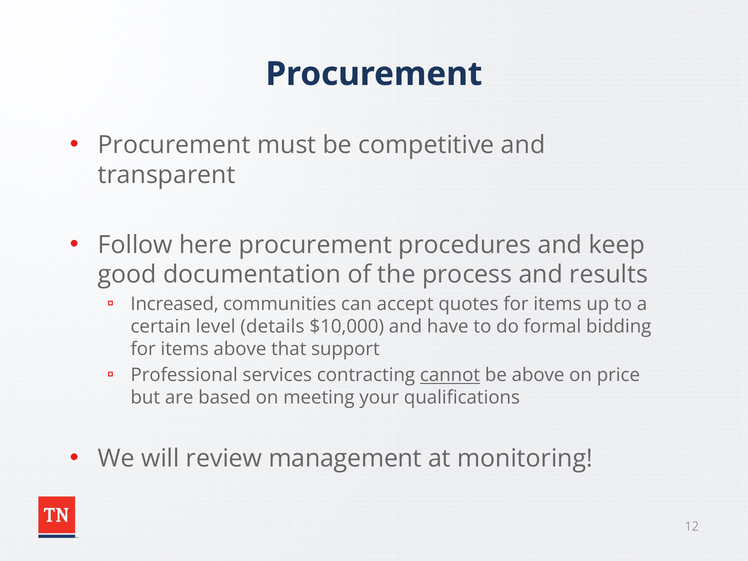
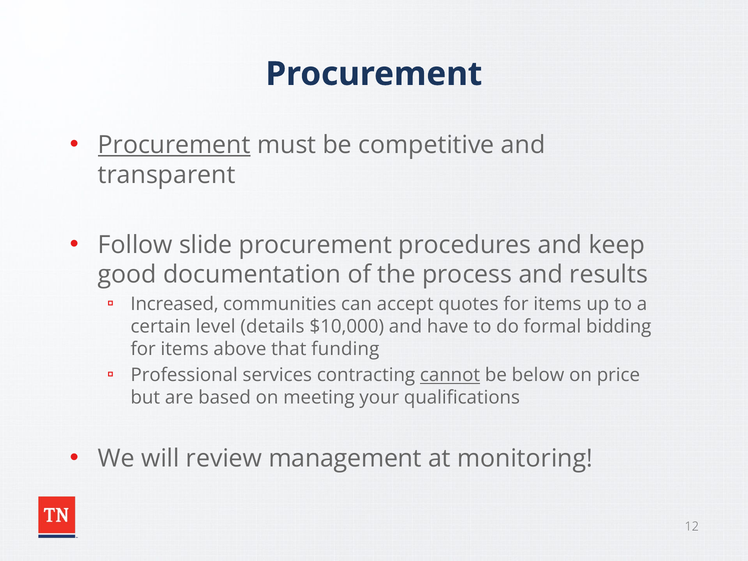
Procurement at (174, 145) underline: none -> present
here: here -> slide
support: support -> funding
be above: above -> below
